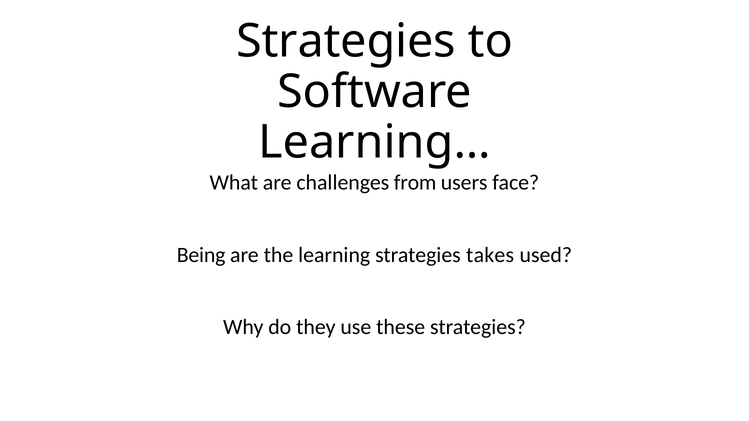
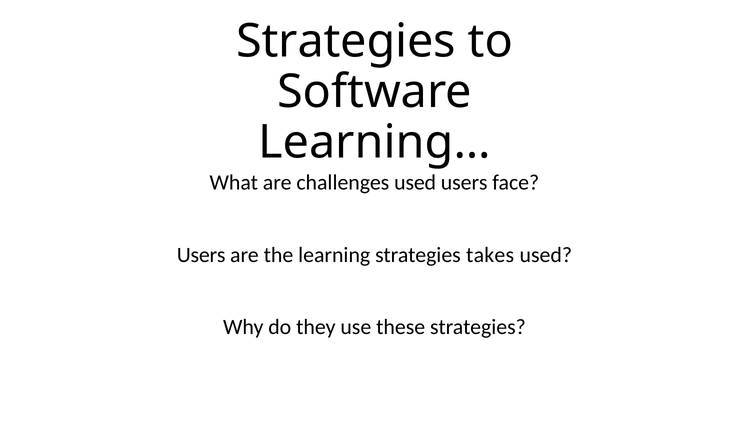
challenges from: from -> used
Being at (201, 255): Being -> Users
